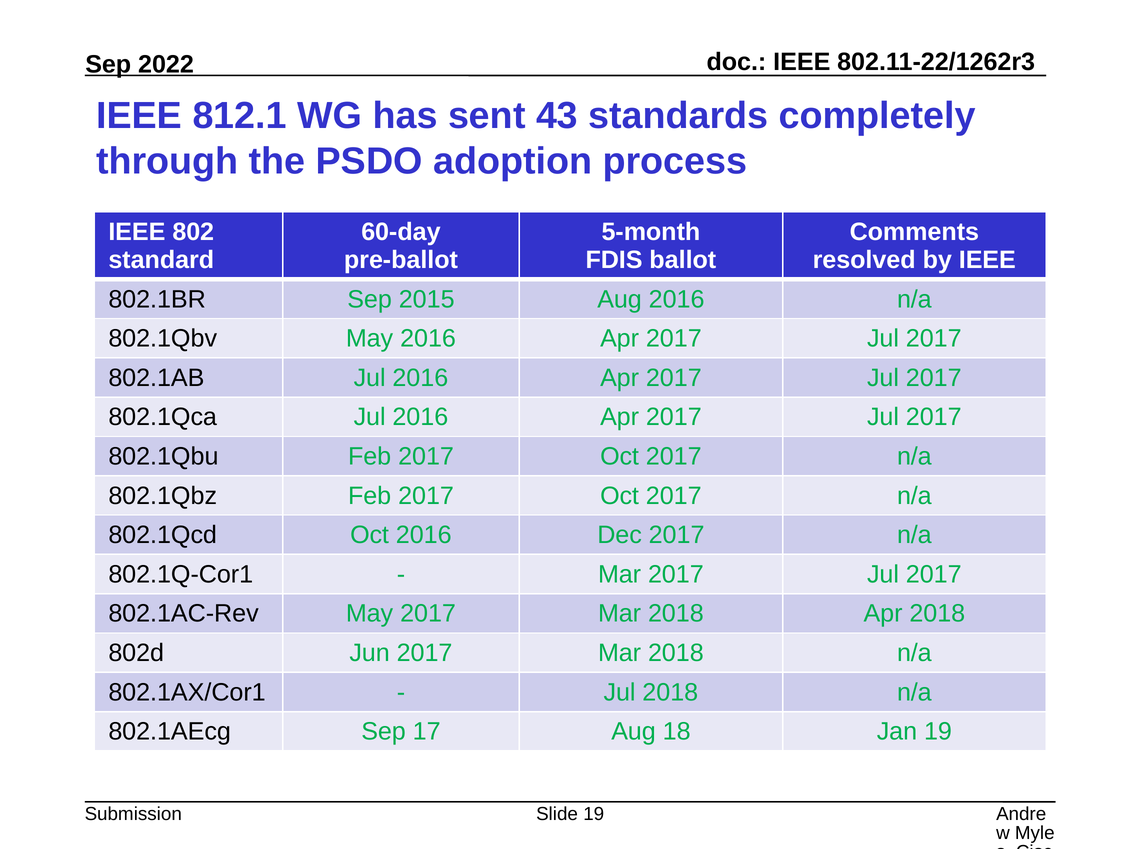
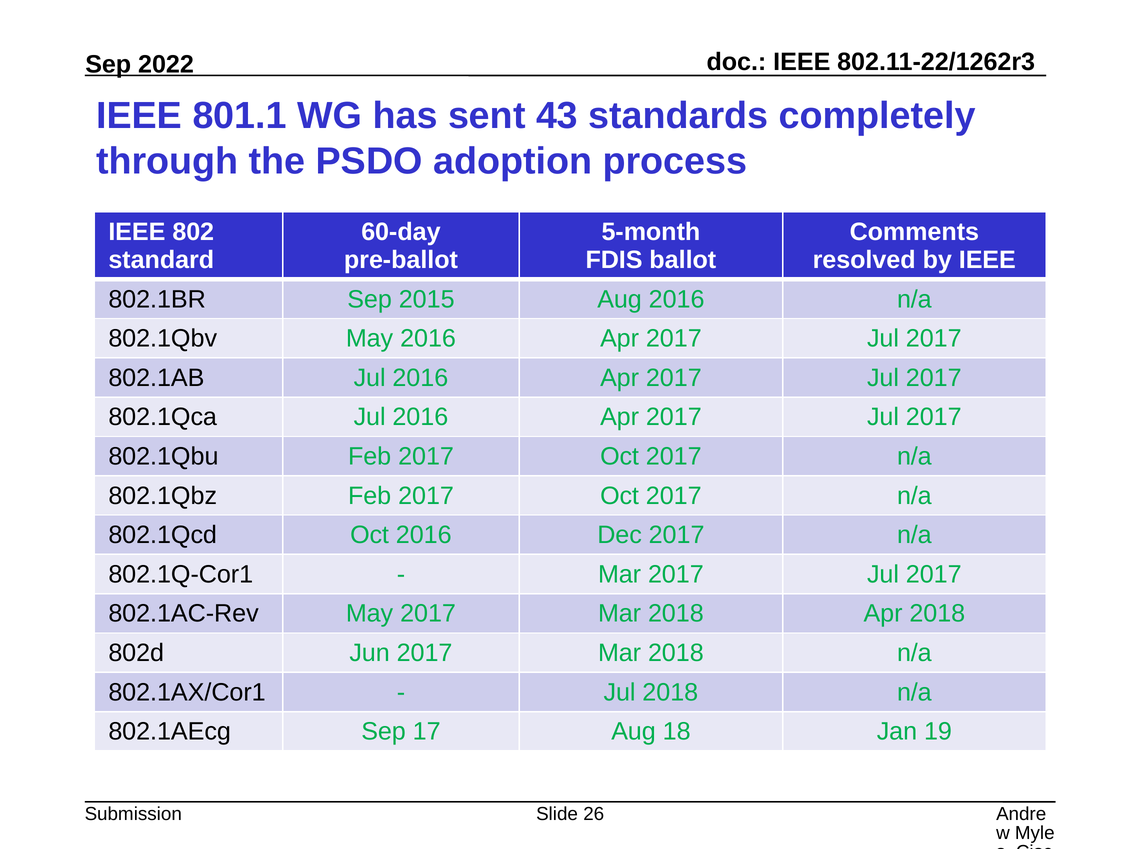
812.1: 812.1 -> 801.1
Slide 19: 19 -> 26
